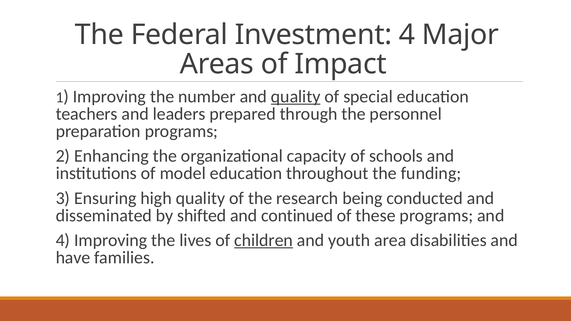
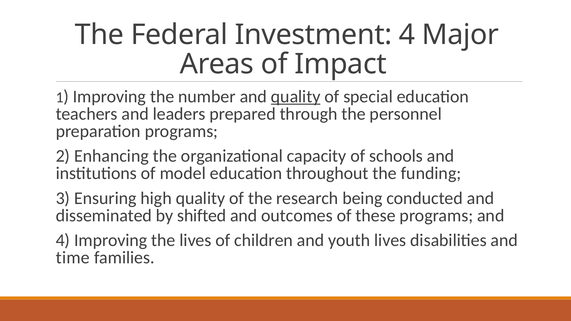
continued: continued -> outcomes
children underline: present -> none
youth area: area -> lives
have: have -> time
